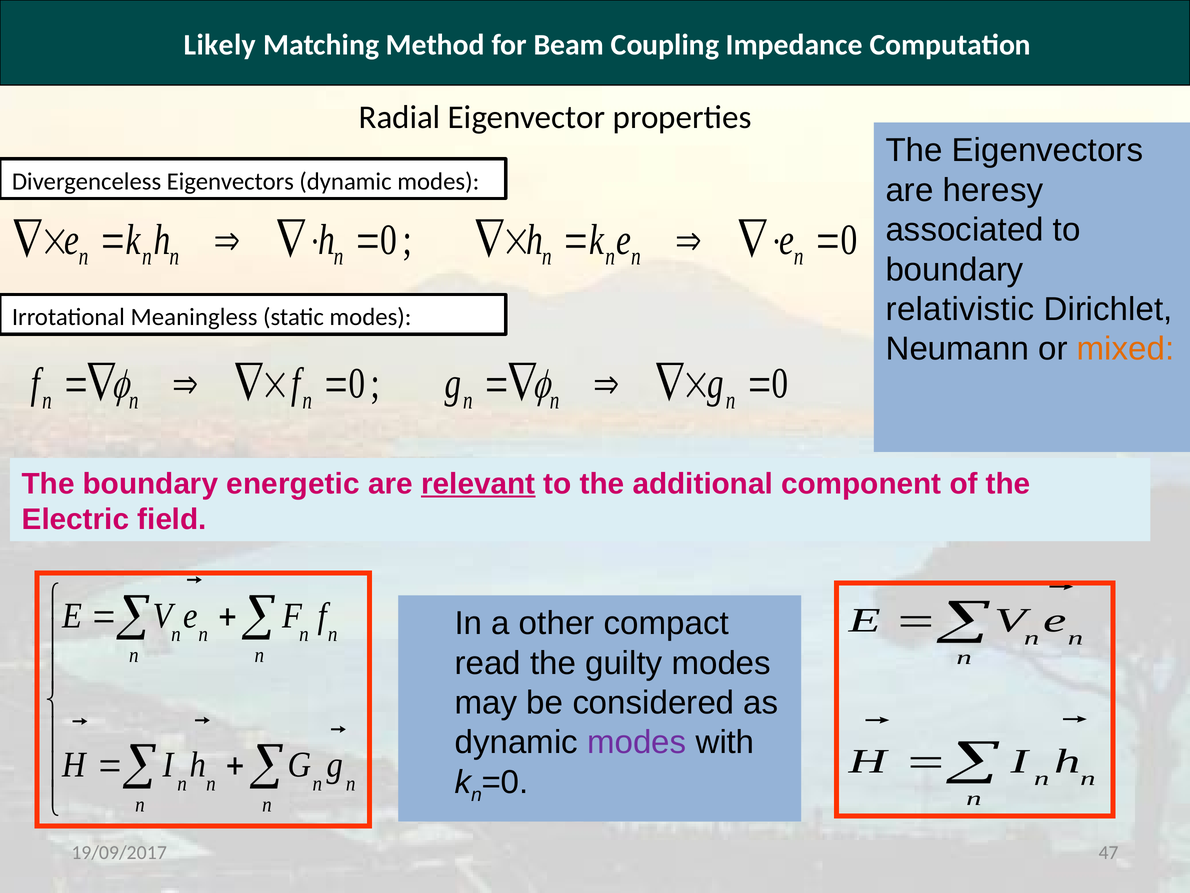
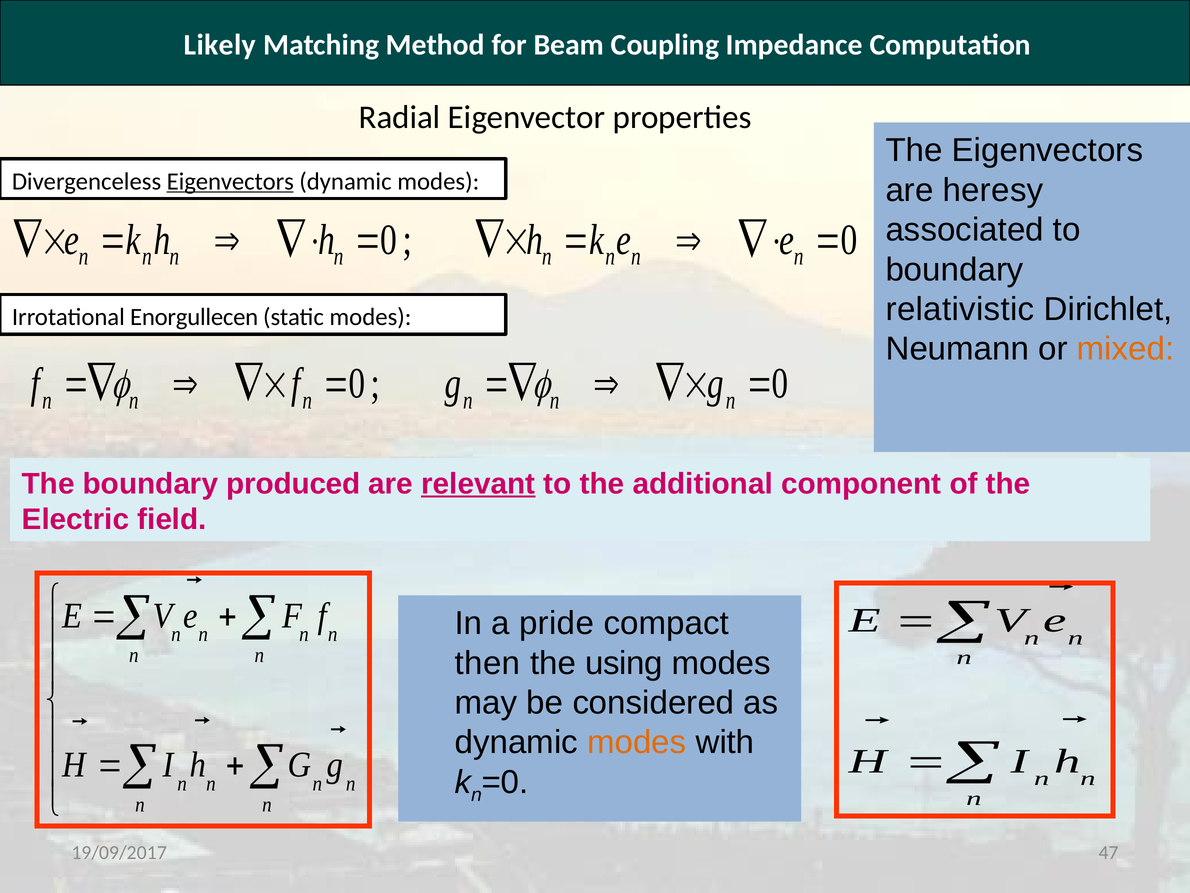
Eigenvectors at (230, 181) underline: none -> present
Meaningless: Meaningless -> Enorgullecen
energetic: energetic -> produced
other: other -> pride
read: read -> then
guilty: guilty -> using
modes at (637, 742) colour: purple -> orange
